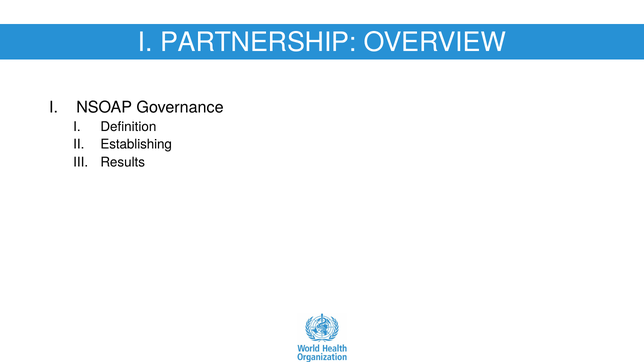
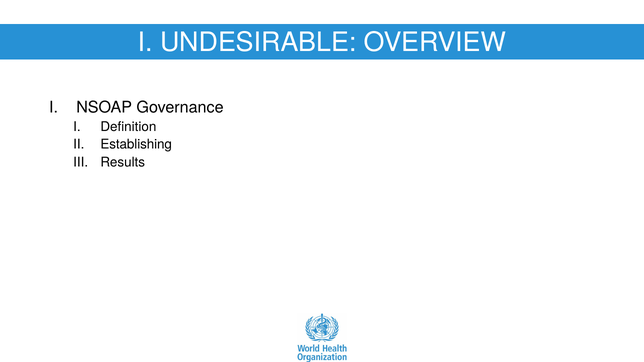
PARTNERSHIP: PARTNERSHIP -> UNDESIRABLE
